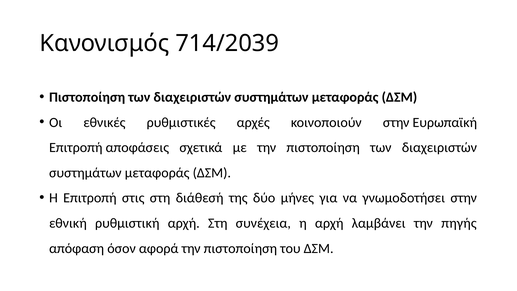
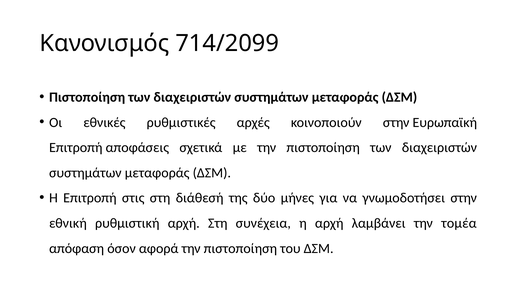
714/2039: 714/2039 -> 714/2099
πηγής: πηγής -> τομέα
